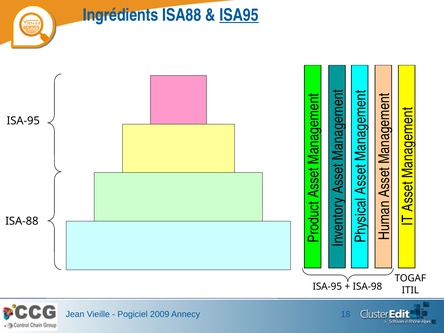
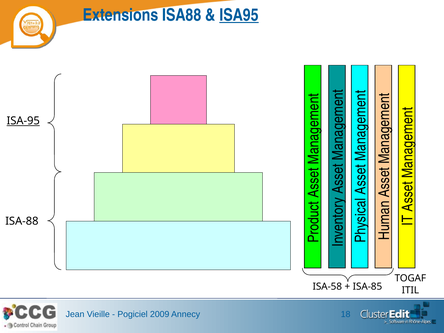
Ingrédients: Ingrédients -> Extensions
ISA-95 at (23, 121) underline: none -> present
ISA-95 at (327, 287): ISA-95 -> ISA-58
ISA-98: ISA-98 -> ISA-85
